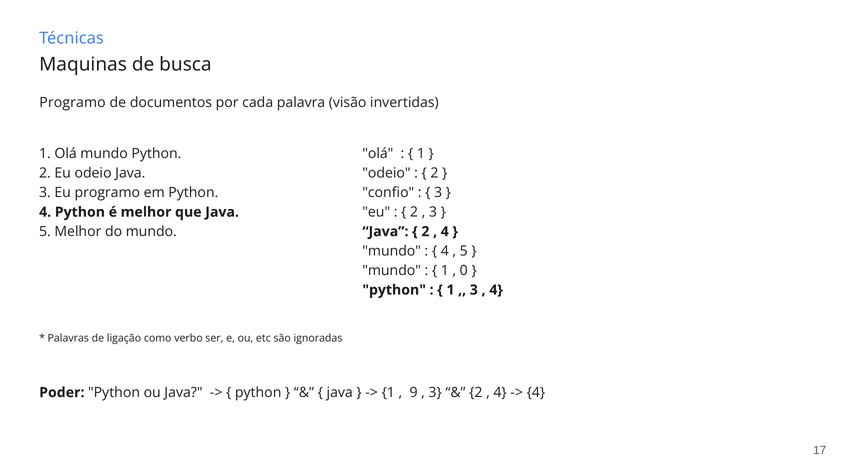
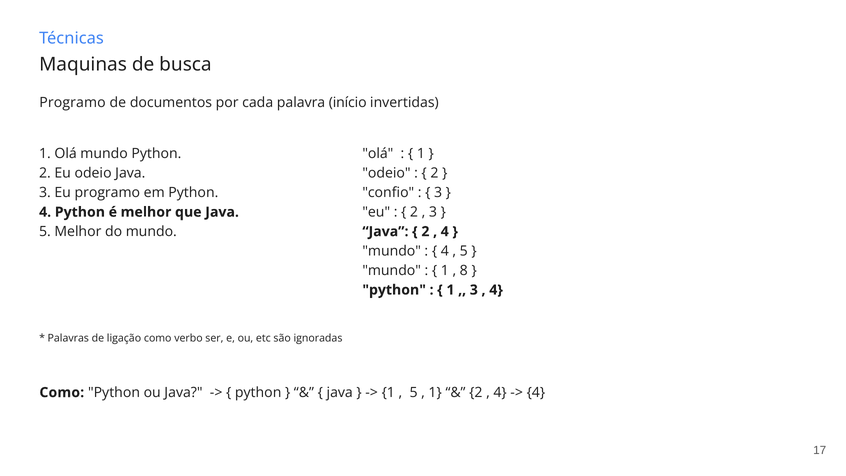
visão: visão -> início
0: 0 -> 8
Poder at (62, 392): Poder -> Como
9 at (414, 392): 9 -> 5
3 at (435, 392): 3 -> 1
